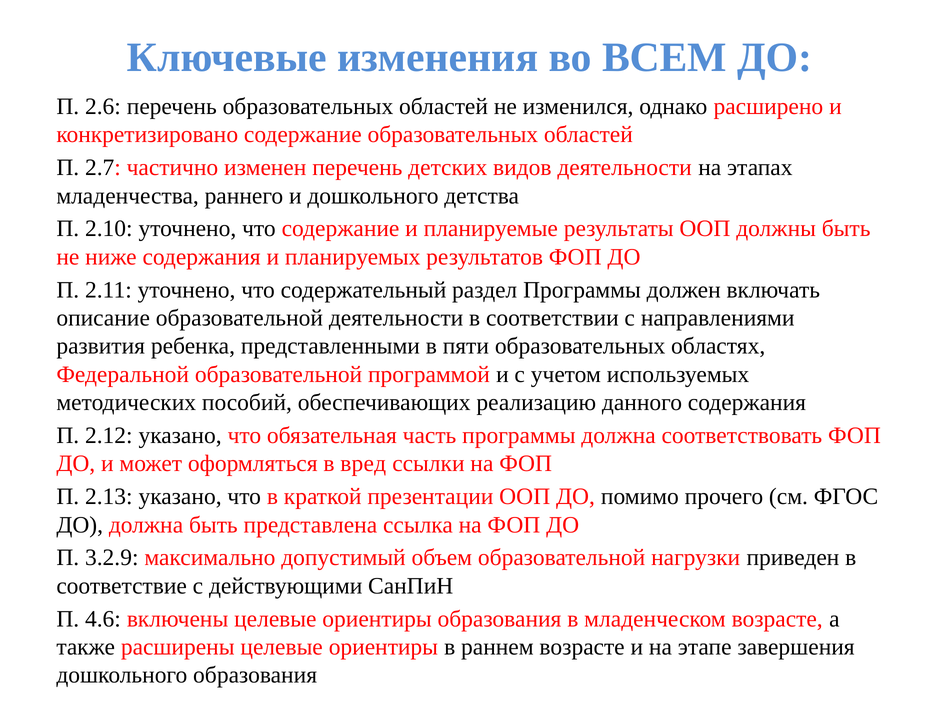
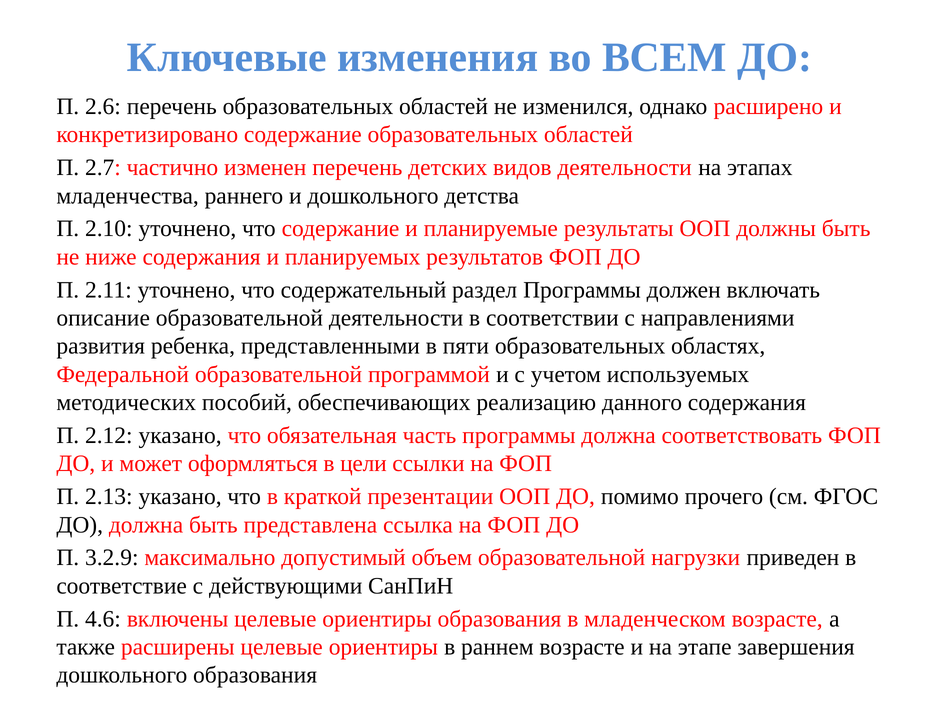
вред: вред -> цели
